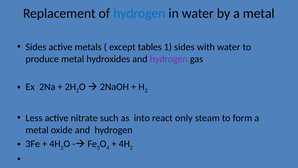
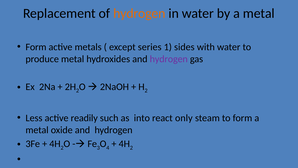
hydrogen at (139, 13) colour: blue -> orange
Sides at (36, 47): Sides -> Form
tables: tables -> series
nitrate: nitrate -> readily
